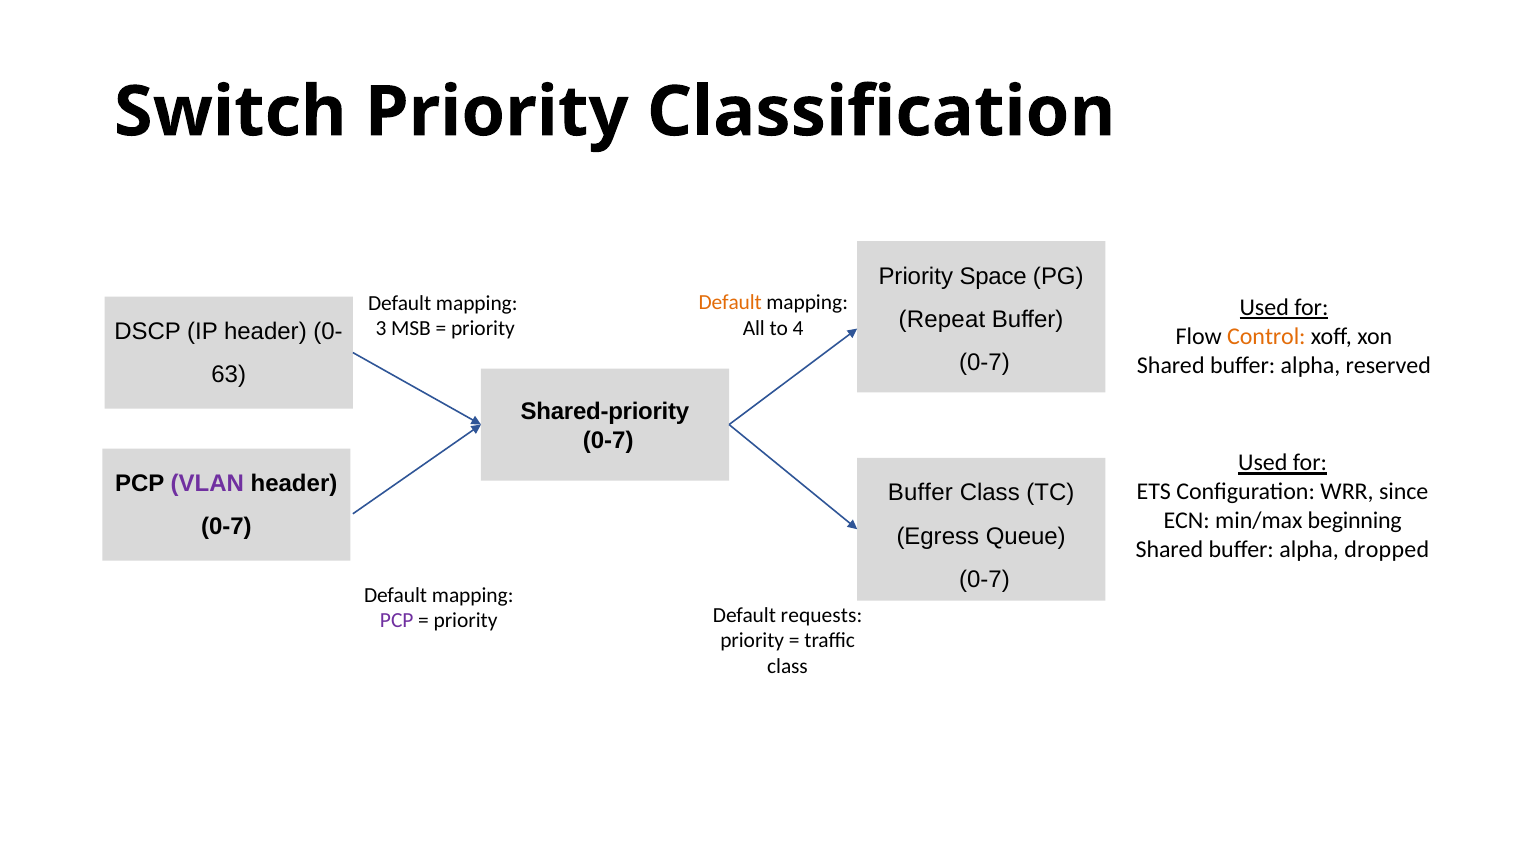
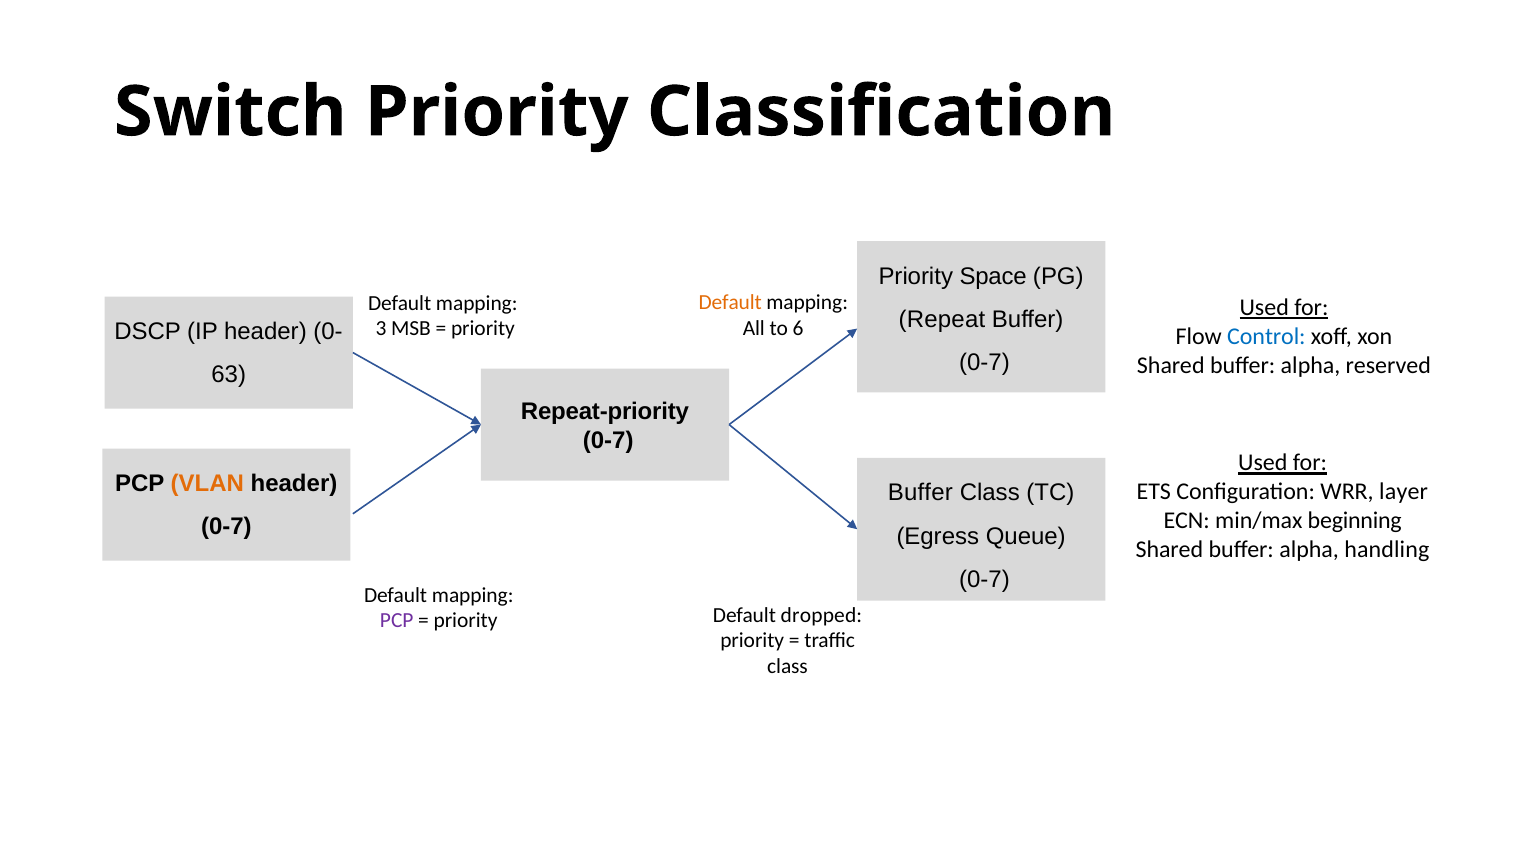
4: 4 -> 6
Control colour: orange -> blue
Shared-priority: Shared-priority -> Repeat-priority
VLAN colour: purple -> orange
since: since -> layer
dropped: dropped -> handling
requests: requests -> dropped
